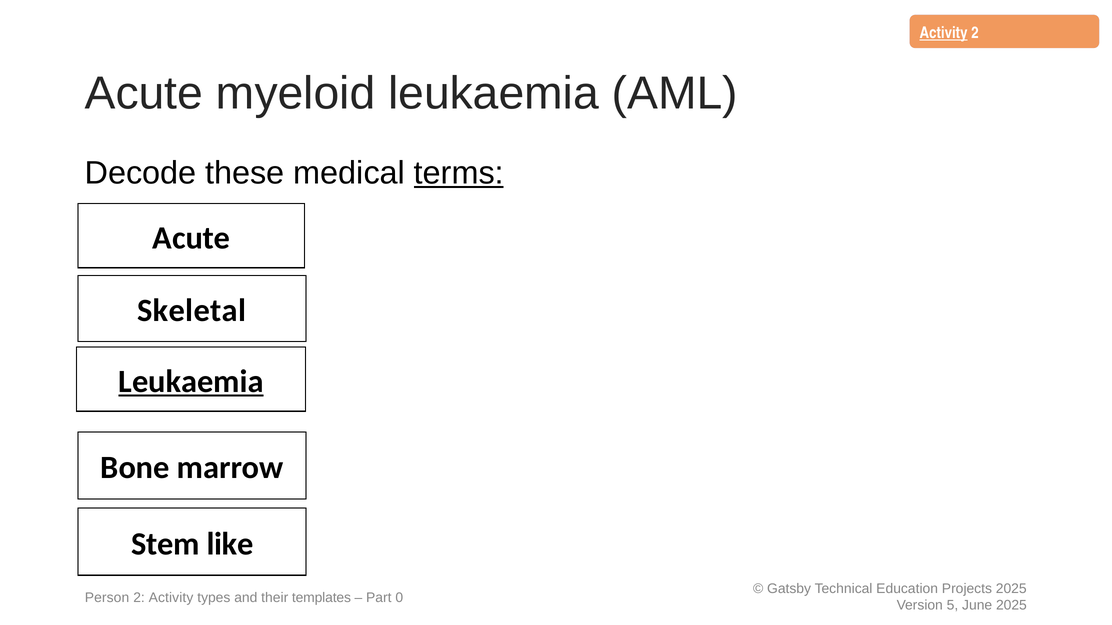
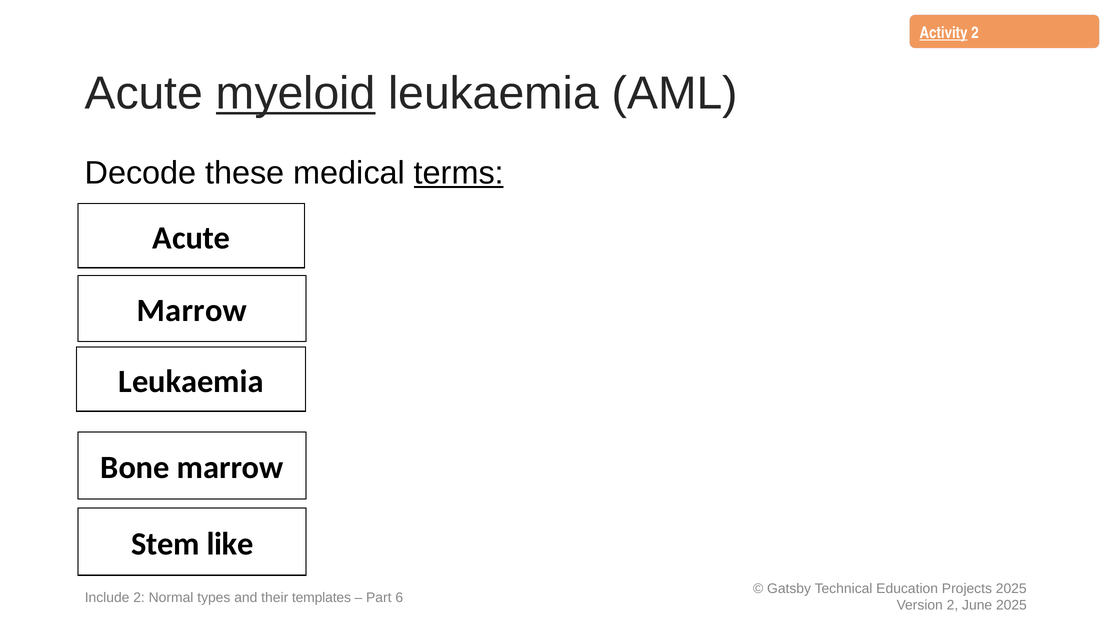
myeloid underline: none -> present
Skeletal at (192, 311): Skeletal -> Marrow
Leukaemia at (191, 382) underline: present -> none
Person: Person -> Include
2 Activity: Activity -> Normal
0: 0 -> 6
5 at (952, 606): 5 -> 2
